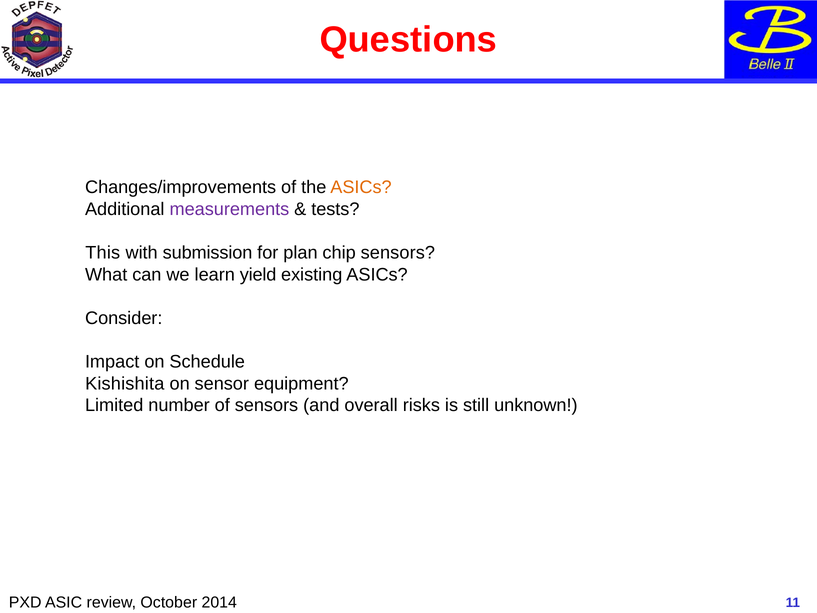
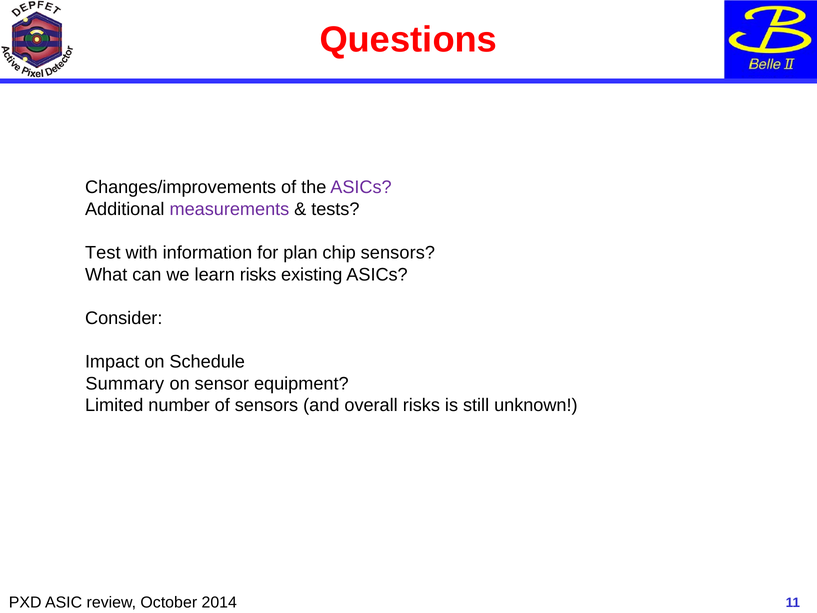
ASICs at (361, 187) colour: orange -> purple
This: This -> Test
submission: submission -> information
learn yield: yield -> risks
Kishishita: Kishishita -> Summary
